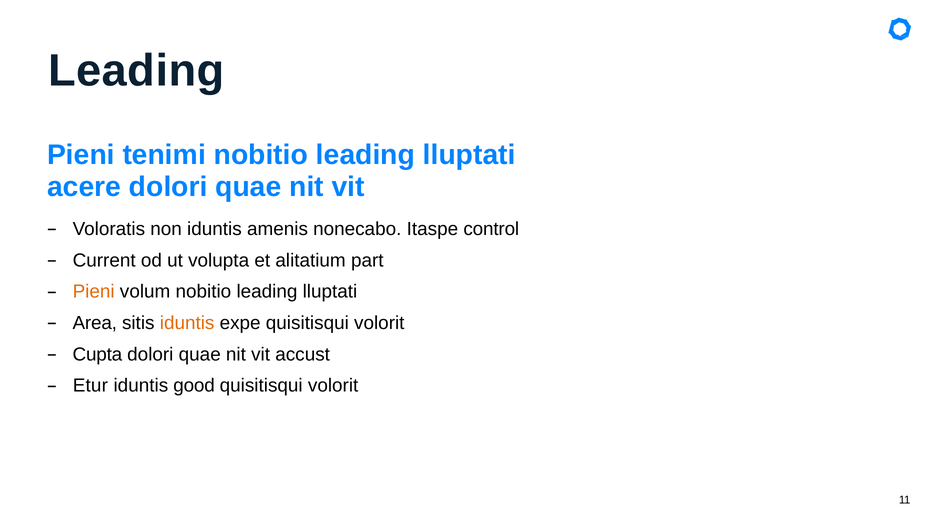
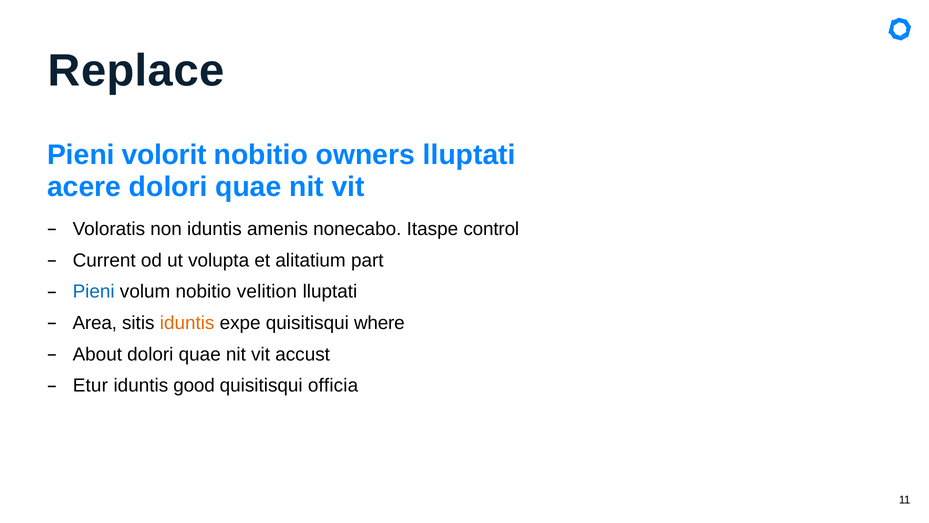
Leading at (136, 71): Leading -> Replace
tenimi: tenimi -> volorit
leading at (365, 155): leading -> owners
Pieni at (94, 292) colour: orange -> blue
volum nobitio leading: leading -> velition
expe quisitisqui volorit: volorit -> where
Cupta: Cupta -> About
volorit at (333, 386): volorit -> officia
